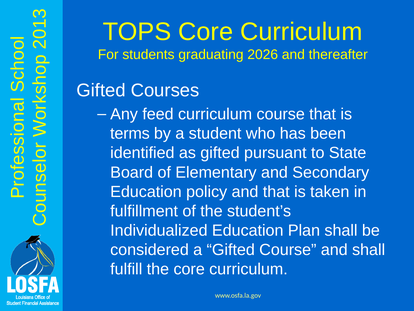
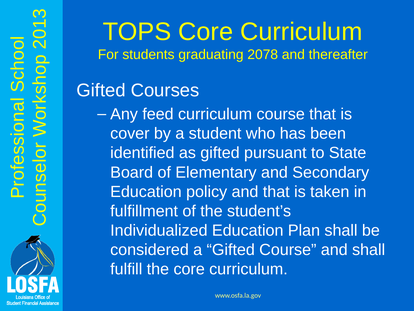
2026: 2026 -> 2078
terms: terms -> cover
